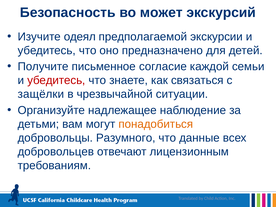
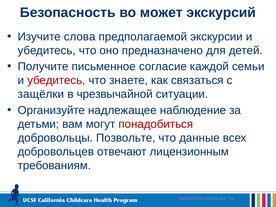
одеял: одеял -> слова
понадобиться colour: orange -> red
Разумного: Разумного -> Позвольте
